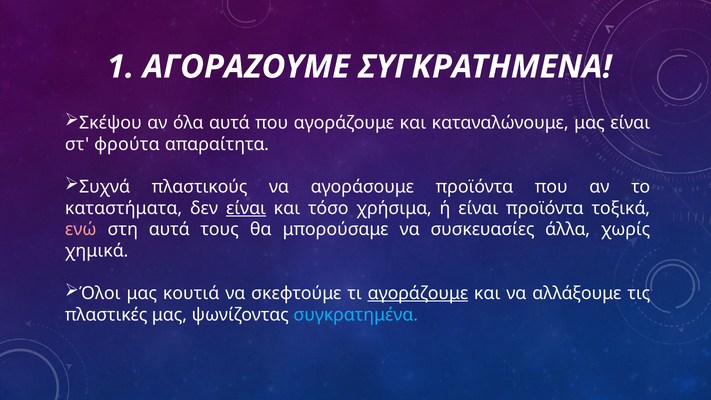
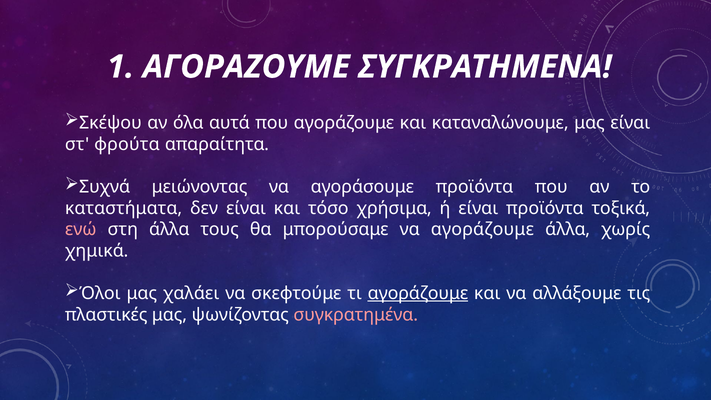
πλαστικούς: πλαστικούς -> μειώνοντας
είναι at (246, 208) underline: present -> none
στη αυτά: αυτά -> άλλα
να συσκευασίες: συσκευασίες -> αγοράζουμε
κουτιά: κουτιά -> χαλάει
συγκρατημένα colour: light blue -> pink
